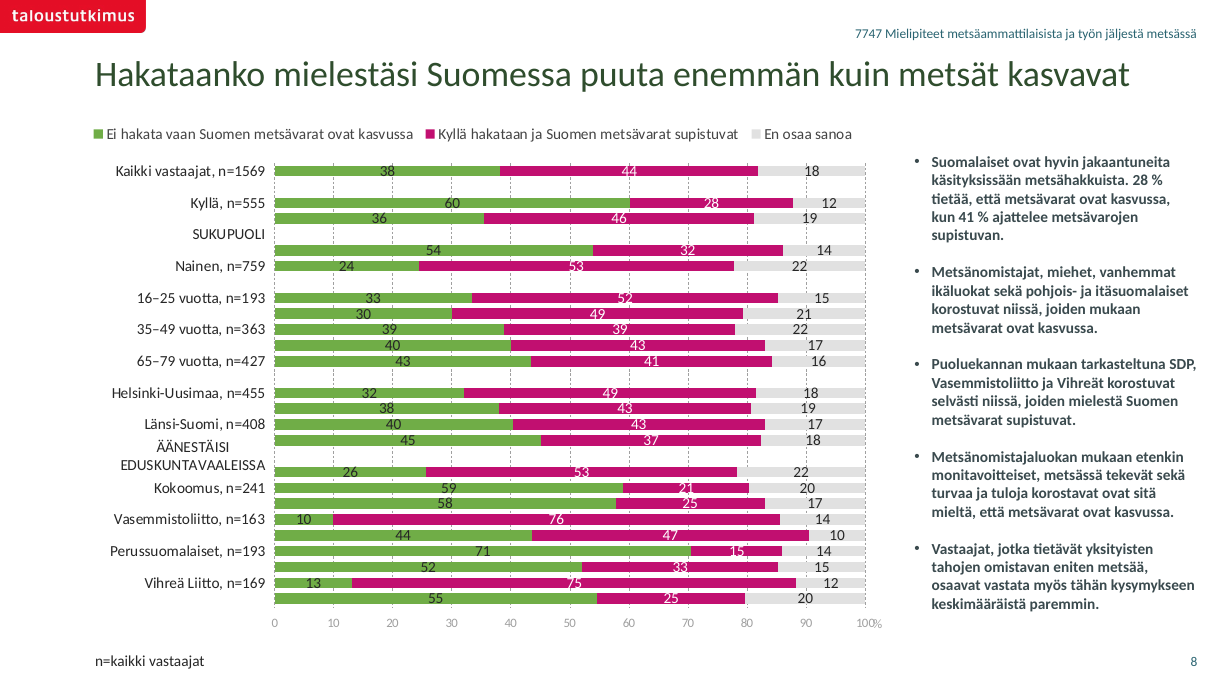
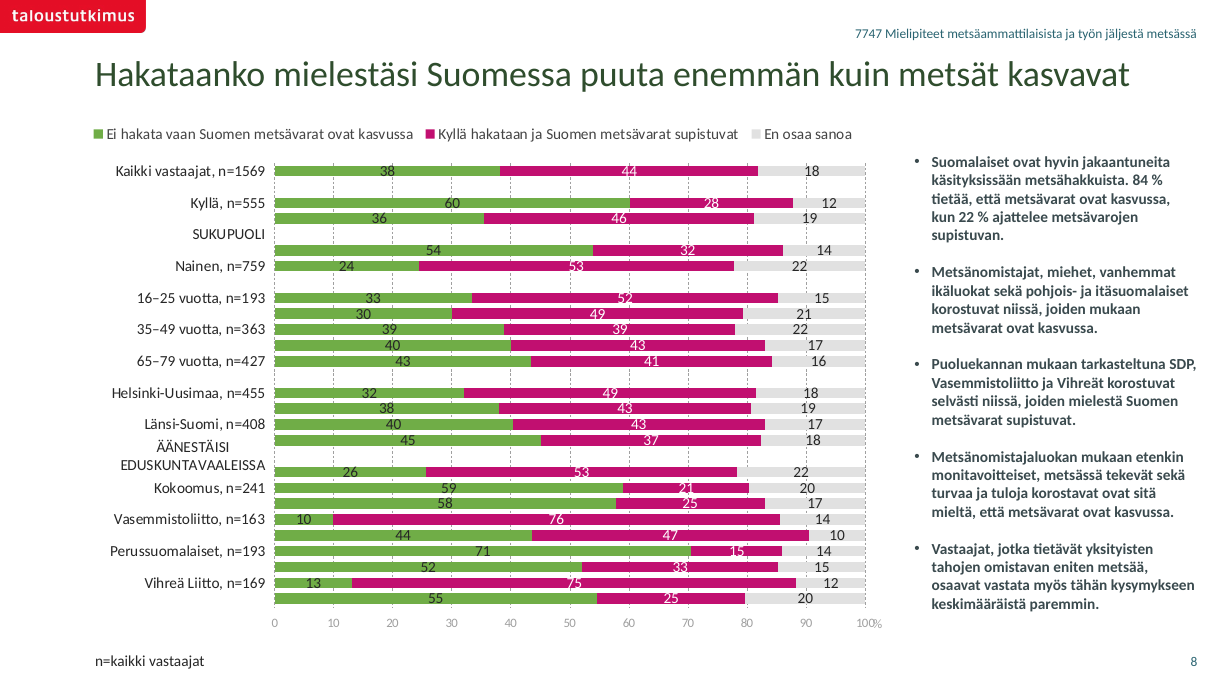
metsähakkuista 28: 28 -> 84
kun 41: 41 -> 22
